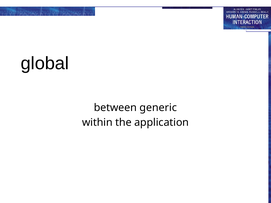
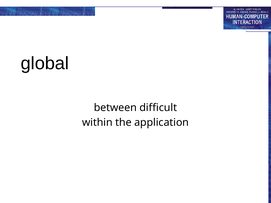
generic: generic -> difficult
